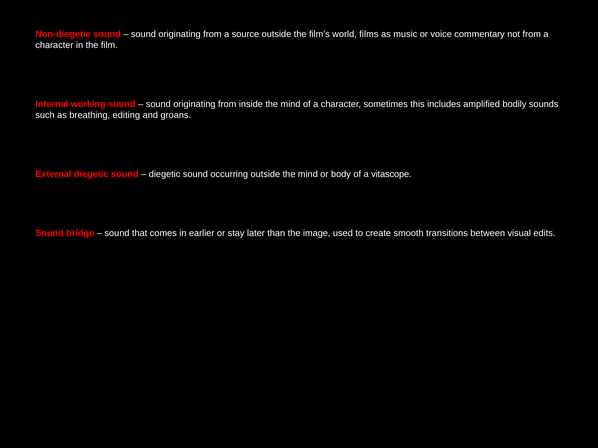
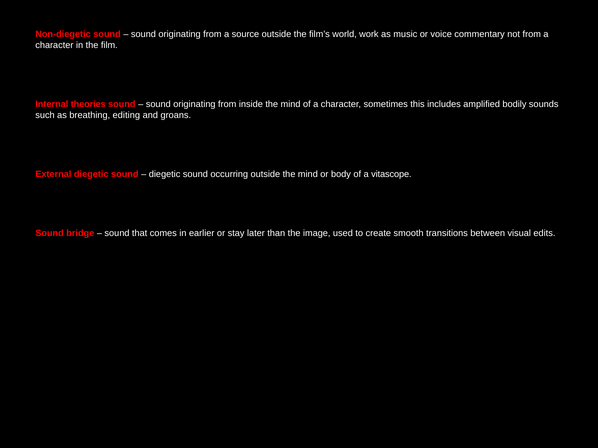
films: films -> work
working: working -> theories
